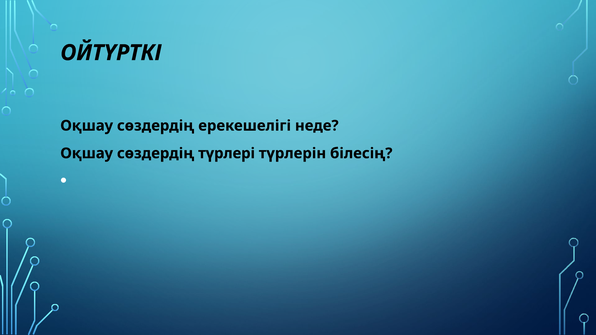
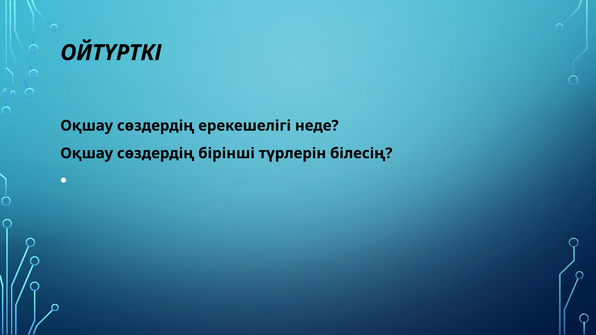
түрлері: түрлері -> бірінші
